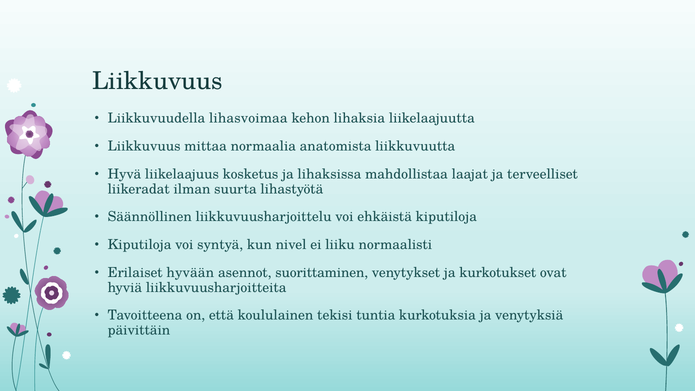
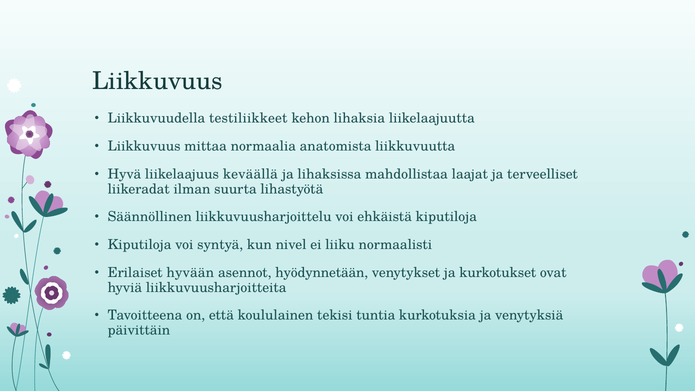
lihasvoimaa: lihasvoimaa -> testiliikkeet
kosketus: kosketus -> keväällä
suorittaminen: suorittaminen -> hyödynnetään
